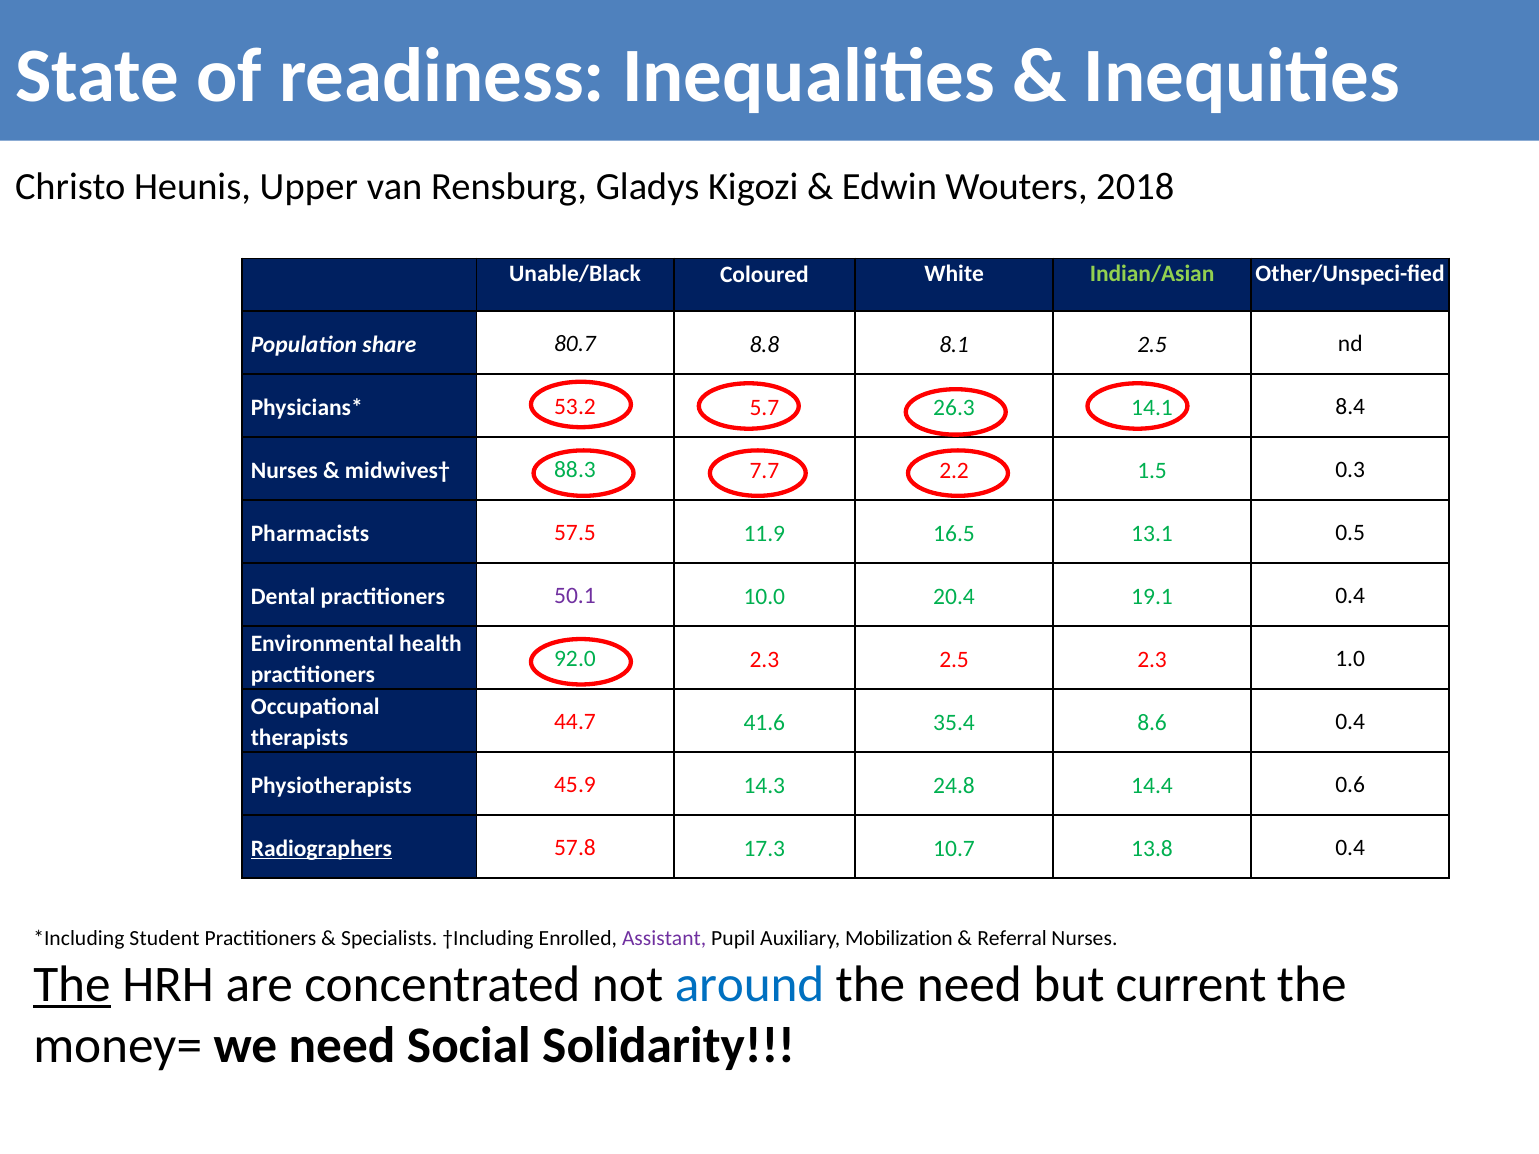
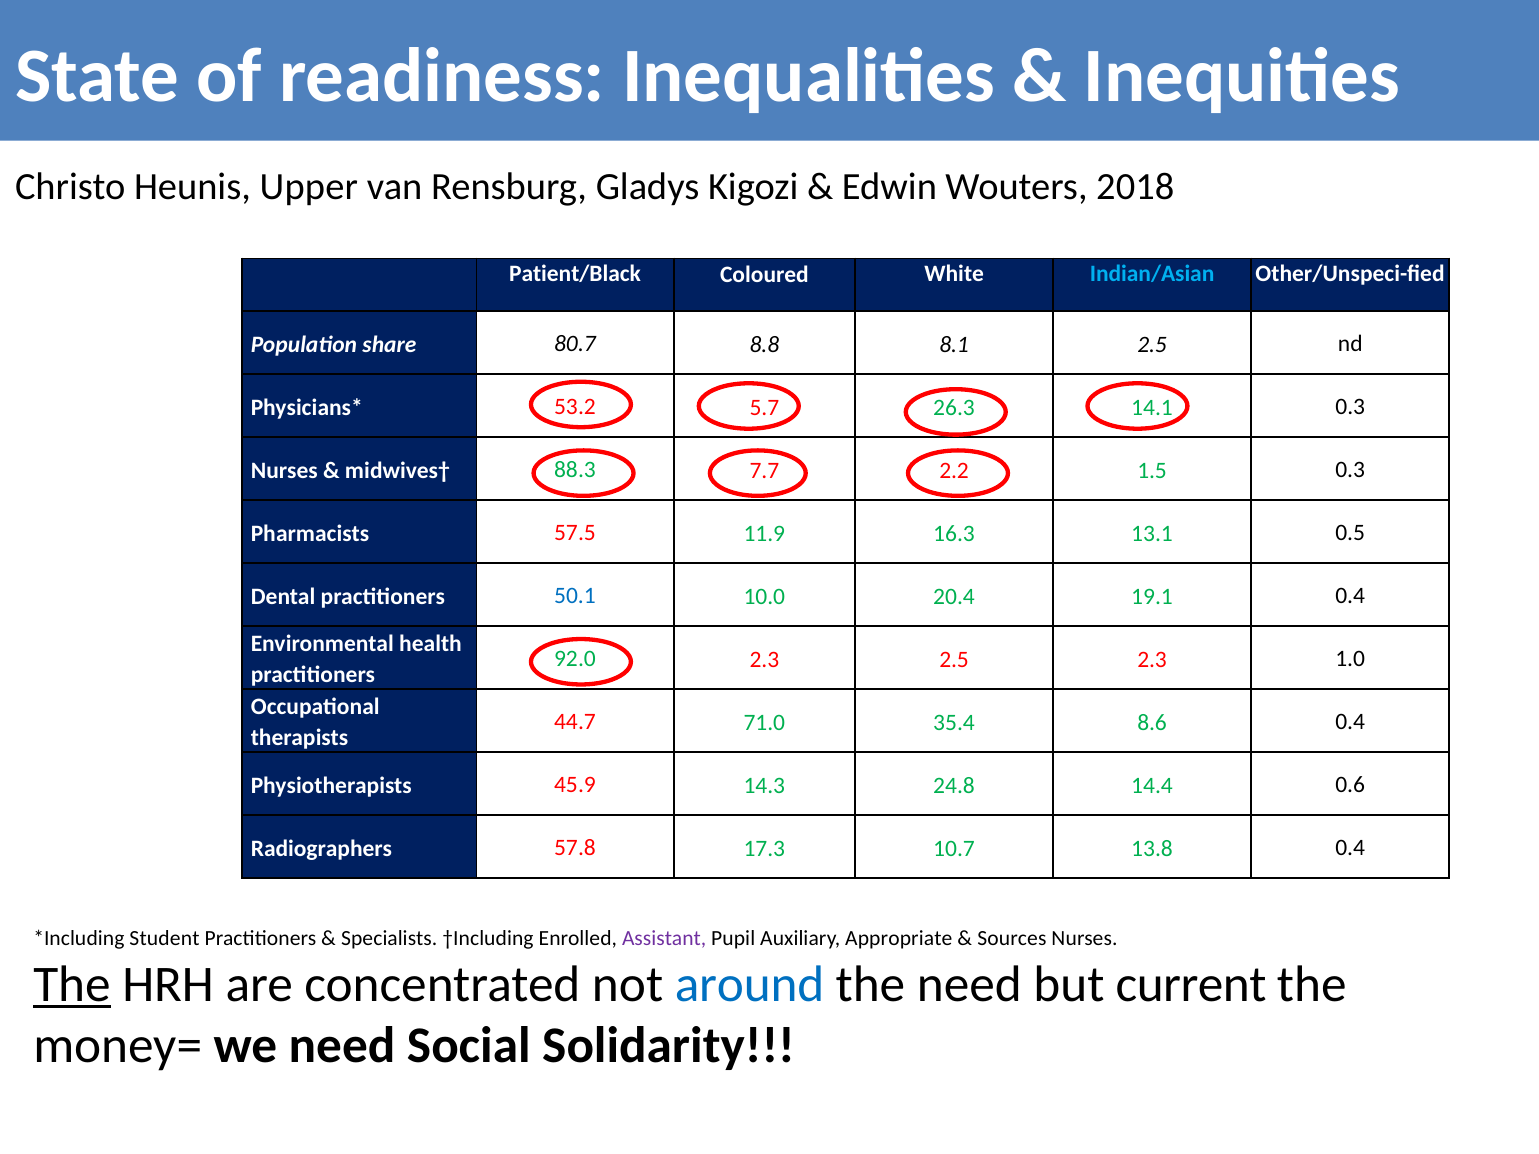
Unable/Black: Unable/Black -> Patient/Black
Indian/Asian colour: light green -> light blue
14.1 8.4: 8.4 -> 0.3
16.5: 16.5 -> 16.3
50.1 colour: purple -> blue
41.6: 41.6 -> 71.0
Radiographers underline: present -> none
Mobilization: Mobilization -> Appropriate
Referral: Referral -> Sources
